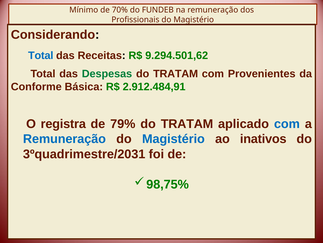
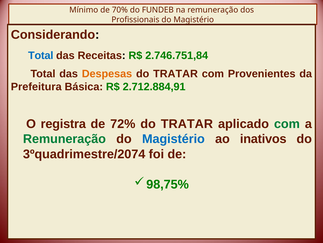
9.294.501,62: 9.294.501,62 -> 2.746.751,84
Despesas colour: green -> orange
TRATAM at (176, 74): TRATAM -> TRATAR
Conforme: Conforme -> Prefeitura
2.912.484,91: 2.912.484,91 -> 2.712.884,91
79%: 79% -> 72%
TRATAM at (187, 124): TRATAM -> TRATAR
com at (287, 124) colour: blue -> green
Remuneração at (64, 139) colour: blue -> green
3ºquadrimestre/2031: 3ºquadrimestre/2031 -> 3ºquadrimestre/2074
